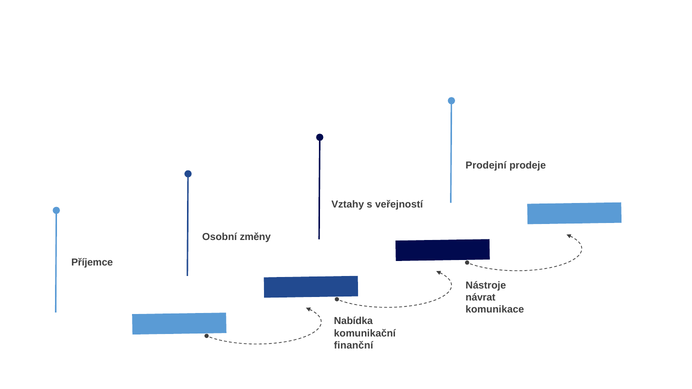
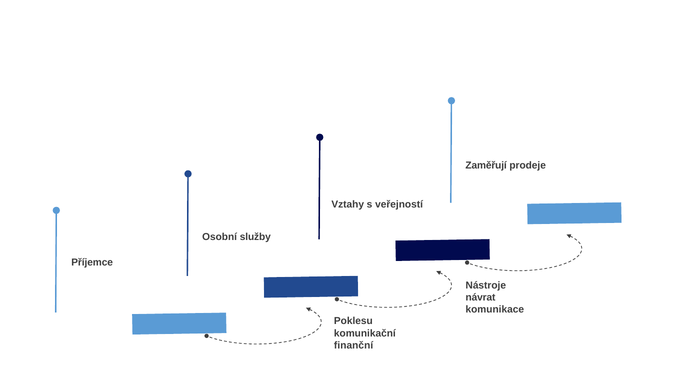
Prodejní: Prodejní -> Zaměřují
změny: změny -> služby
Nabídka: Nabídka -> Poklesu
